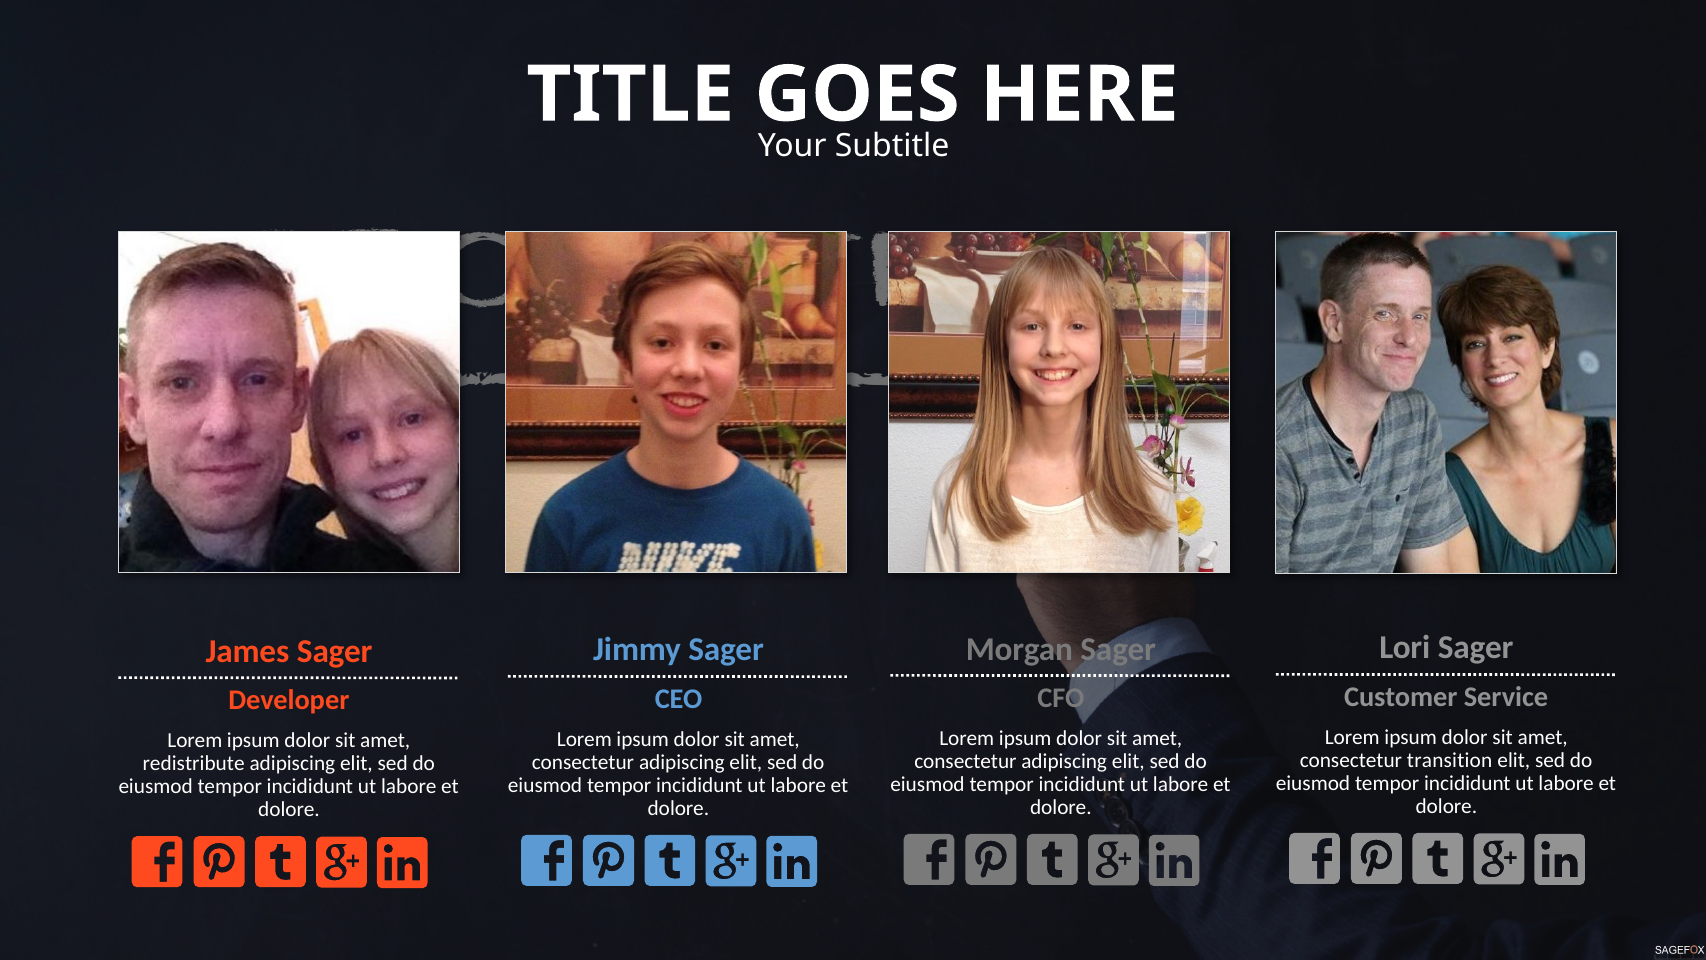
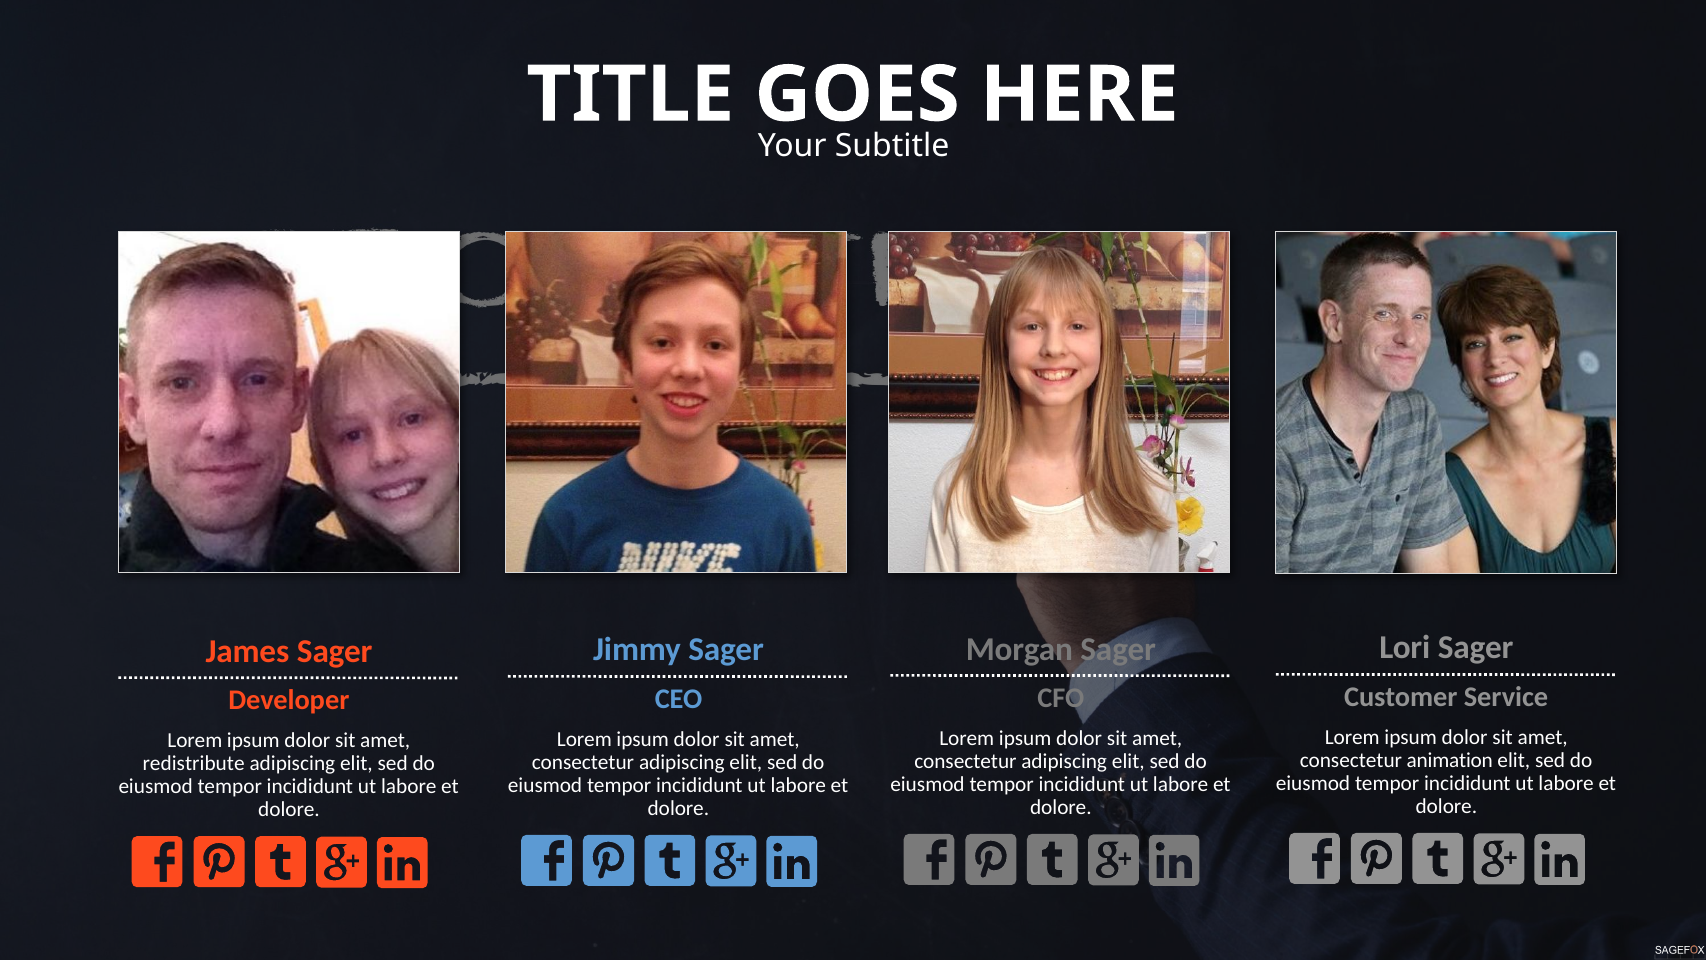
transition: transition -> animation
